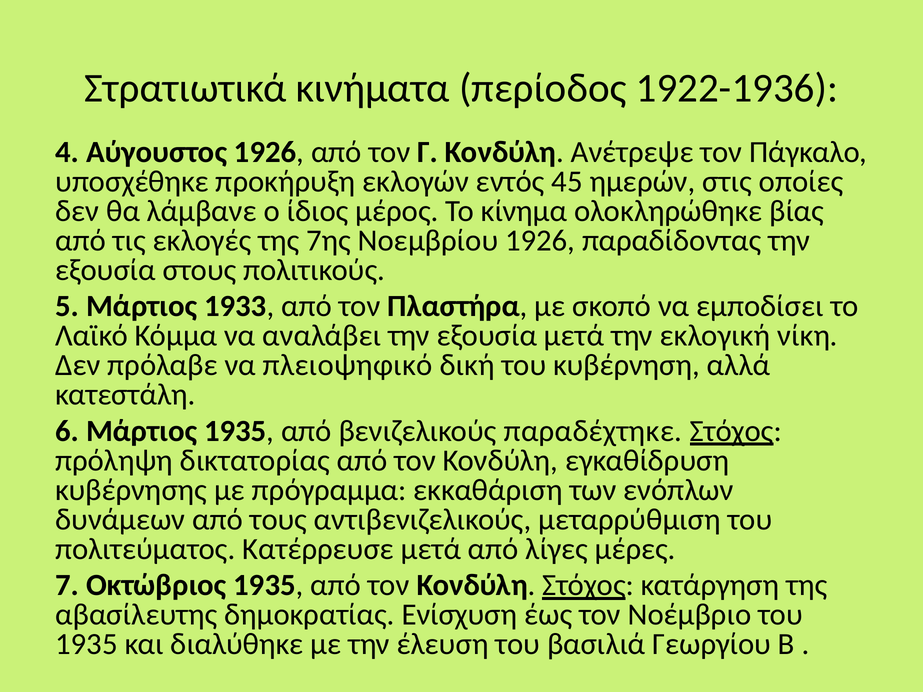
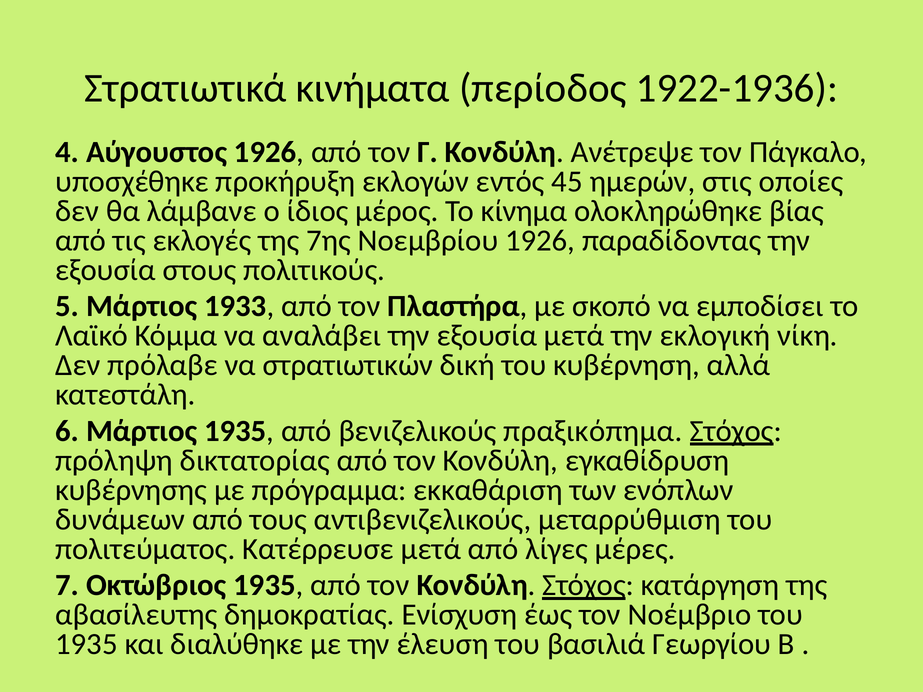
πλειοψηφικό: πλειοψηφικό -> στρατιωτικών
παραδέχτηκε: παραδέχτηκε -> πραξικόπημα
